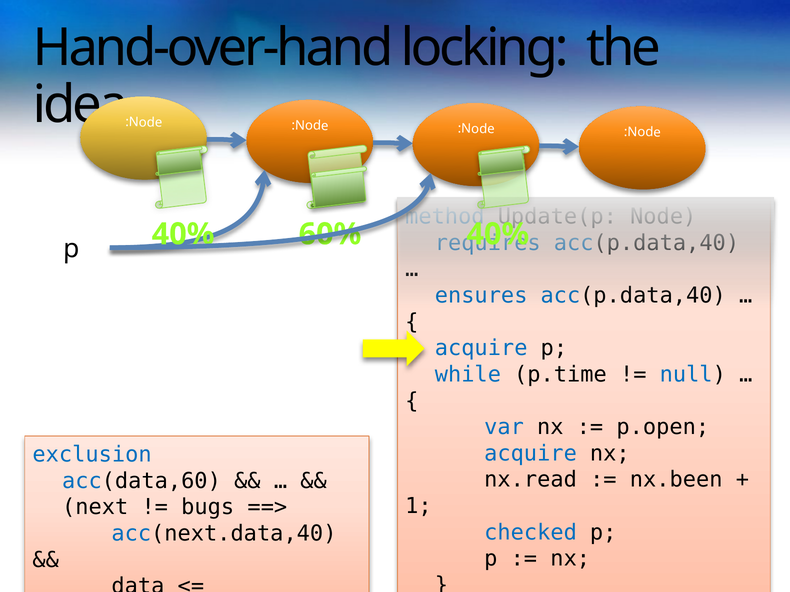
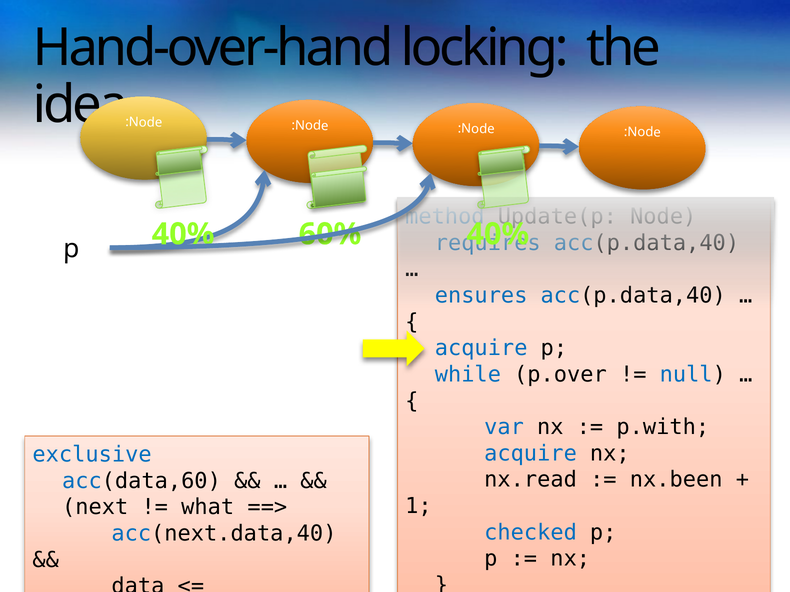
p.time: p.time -> p.over
p.open: p.open -> p.with
exclusion: exclusion -> exclusive
bugs: bugs -> what
